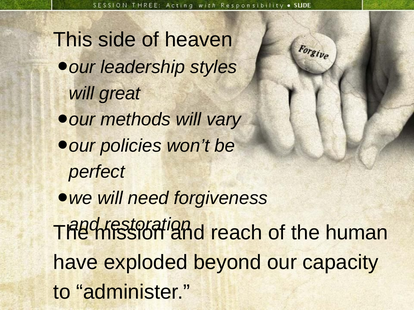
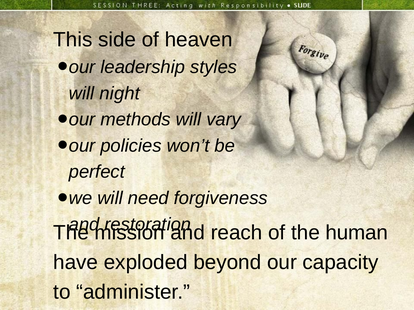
great: great -> night
